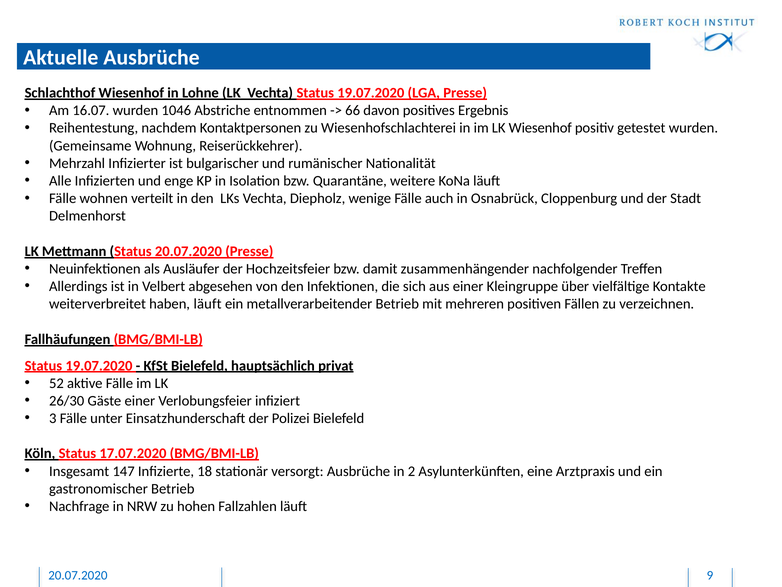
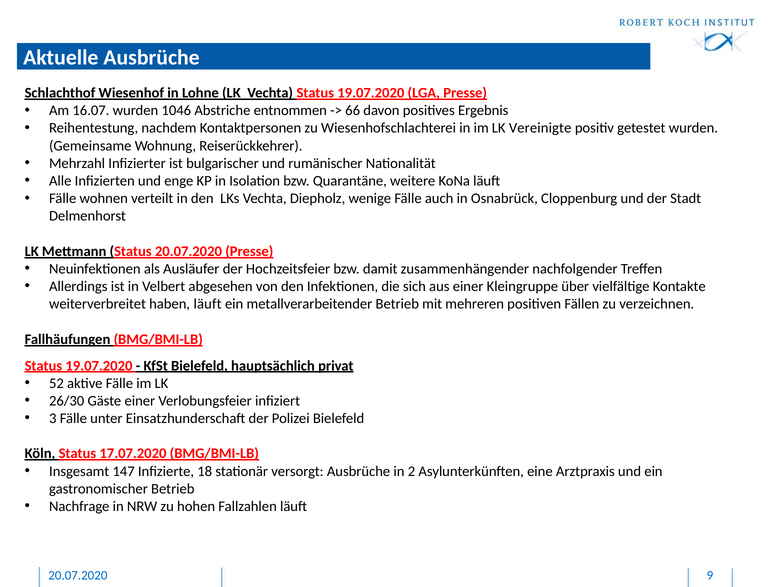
LK Wiesenhof: Wiesenhof -> Vereinigte
